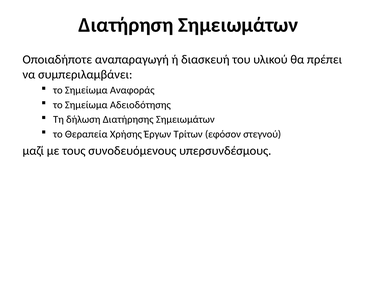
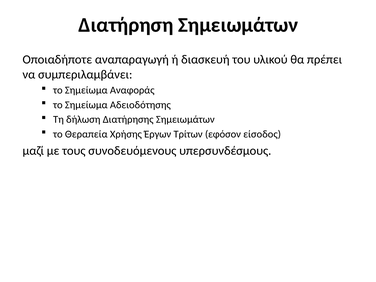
στεγνού: στεγνού -> είσοδος
